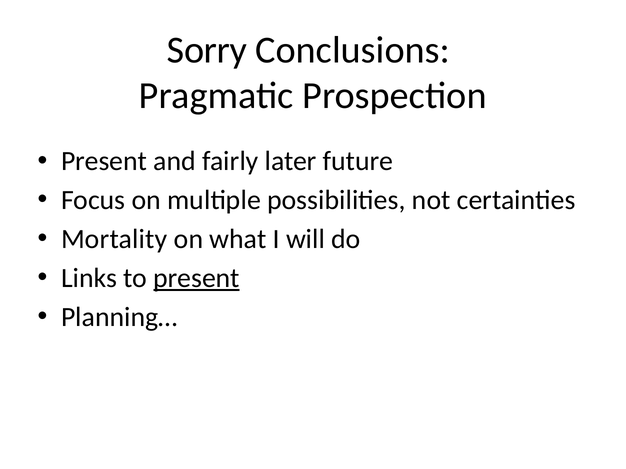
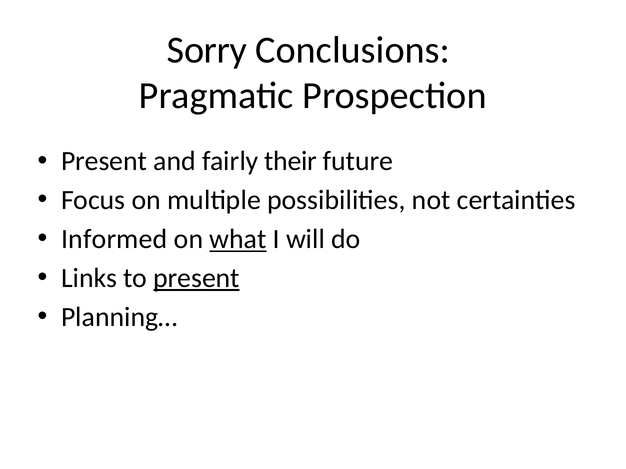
later: later -> their
Mortality: Mortality -> Informed
what underline: none -> present
